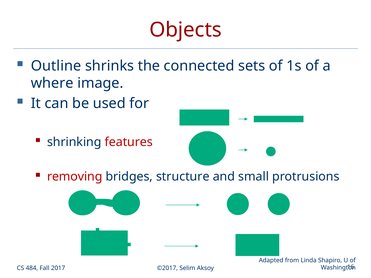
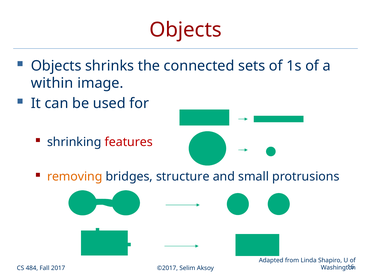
Outline at (56, 66): Outline -> Objects
where: where -> within
removing colour: red -> orange
